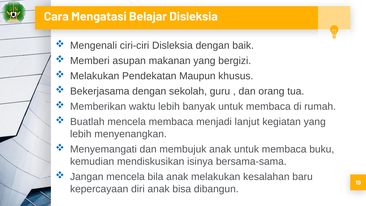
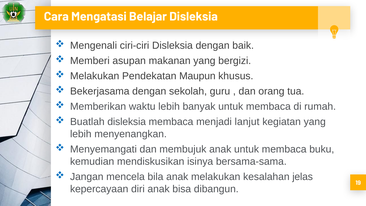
Buatlah mencela: mencela -> disleksia
baru: baru -> jelas
